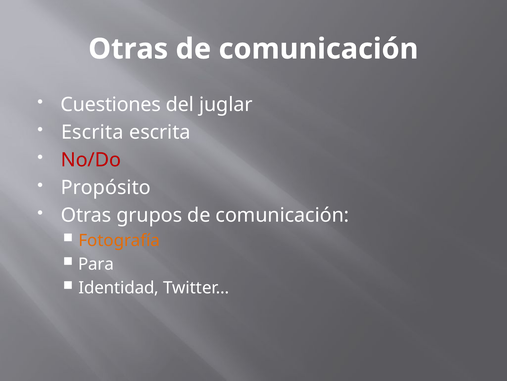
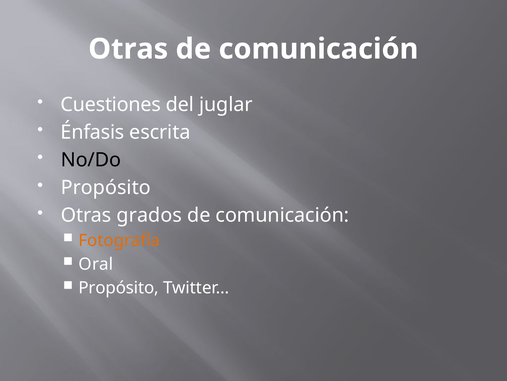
Escrita at (92, 132): Escrita -> Énfasis
No/Do colour: red -> black
grupos: grupos -> grados
Para: Para -> Oral
Identidad at (119, 287): Identidad -> Propósito
